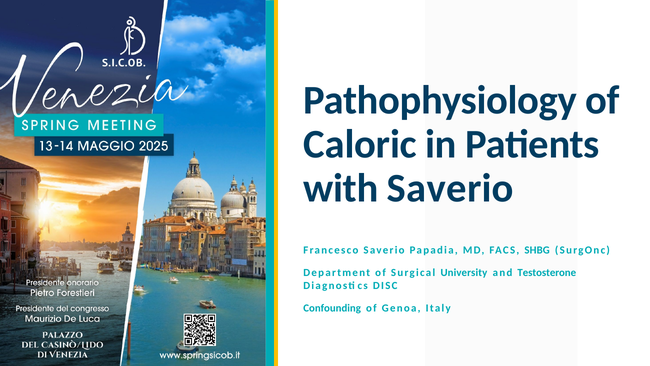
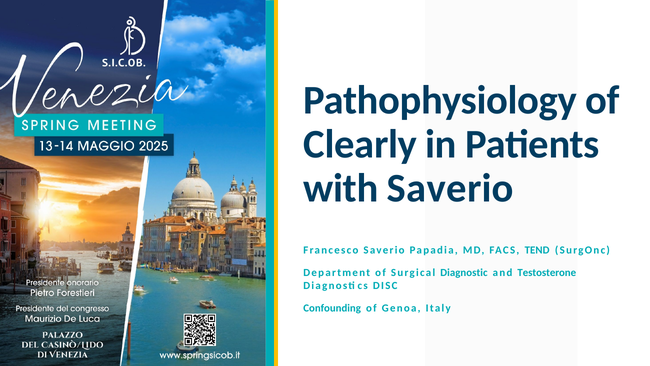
Caloric: Caloric -> Clearly
SHBG: SHBG -> TEND
University: University -> Diagnostic
